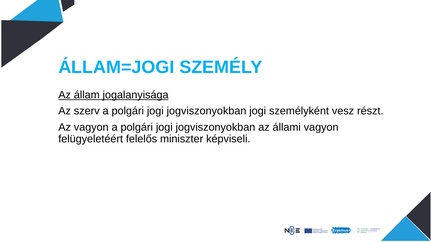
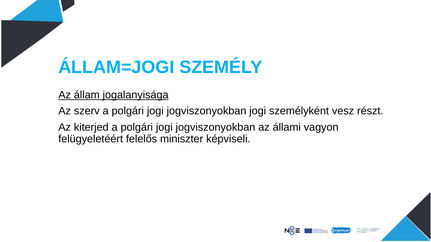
Az vagyon: vagyon -> kiterjed
